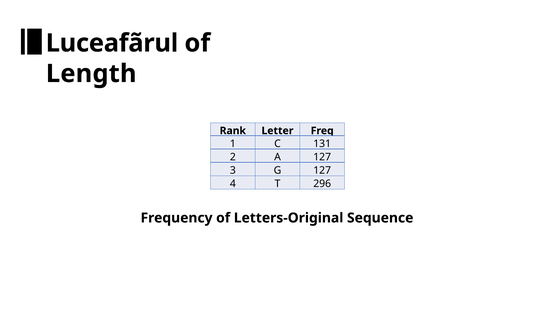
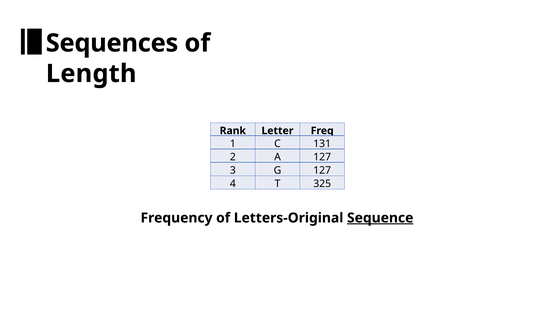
Luceafãrul: Luceafãrul -> Sequences
296: 296 -> 325
Sequence underline: none -> present
